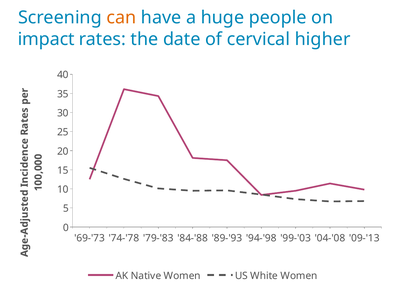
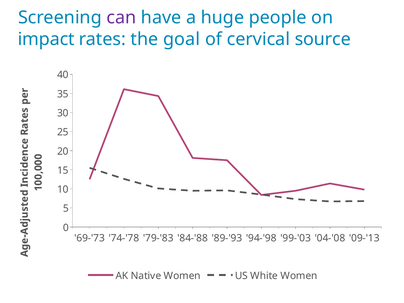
can colour: orange -> purple
date: date -> goal
higher: higher -> source
